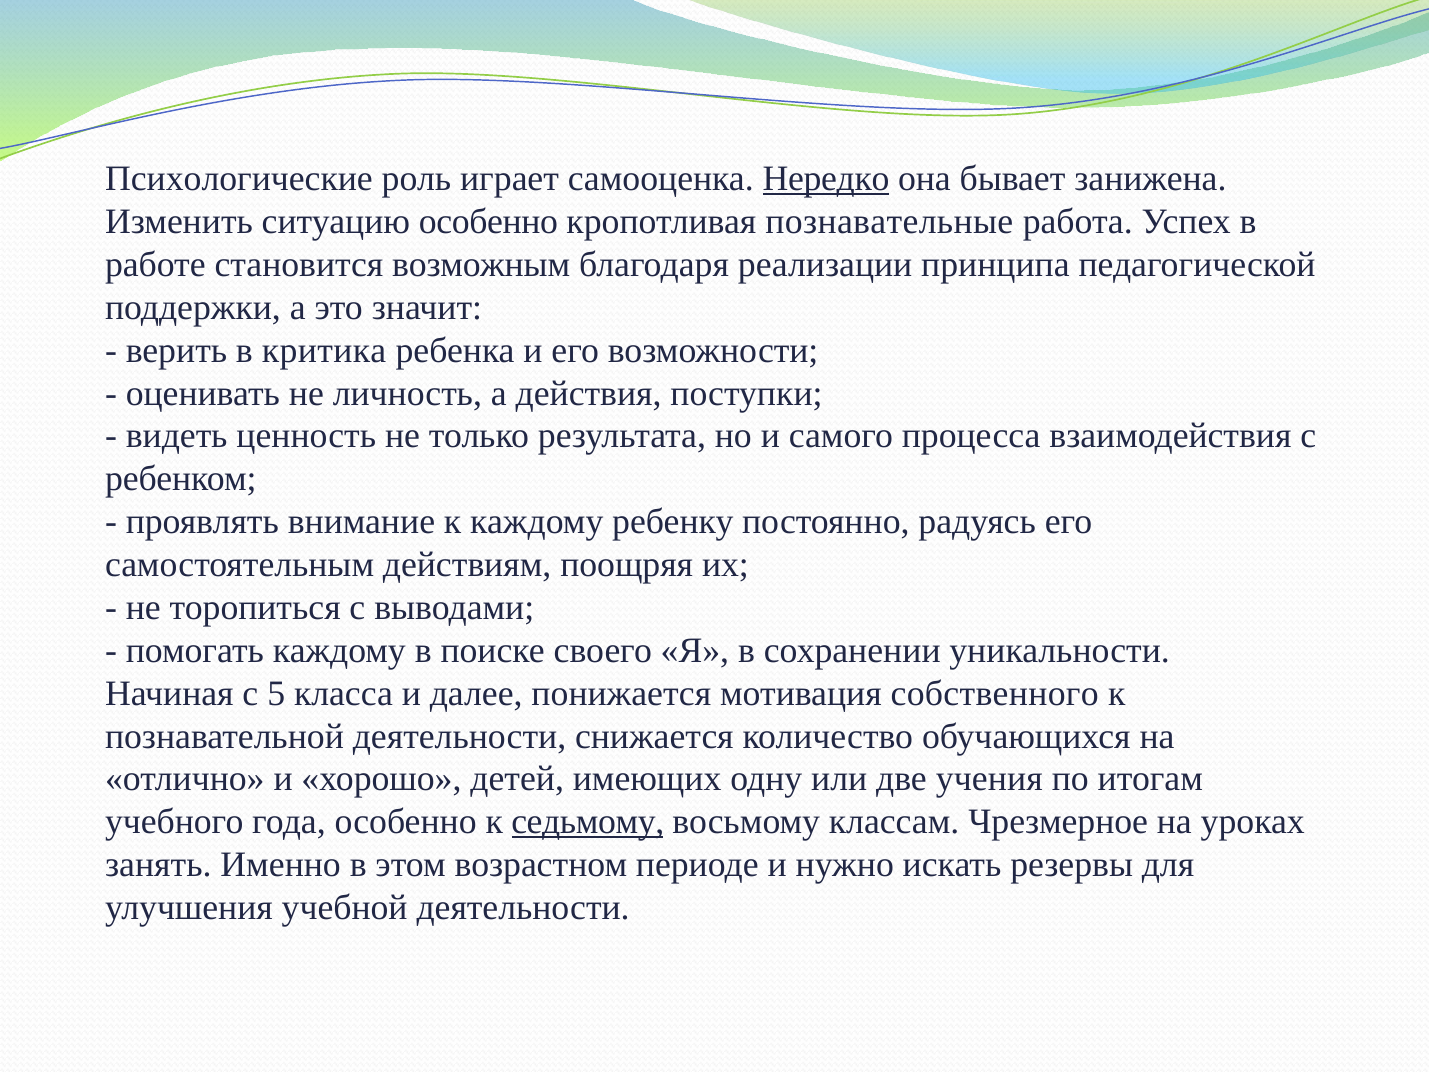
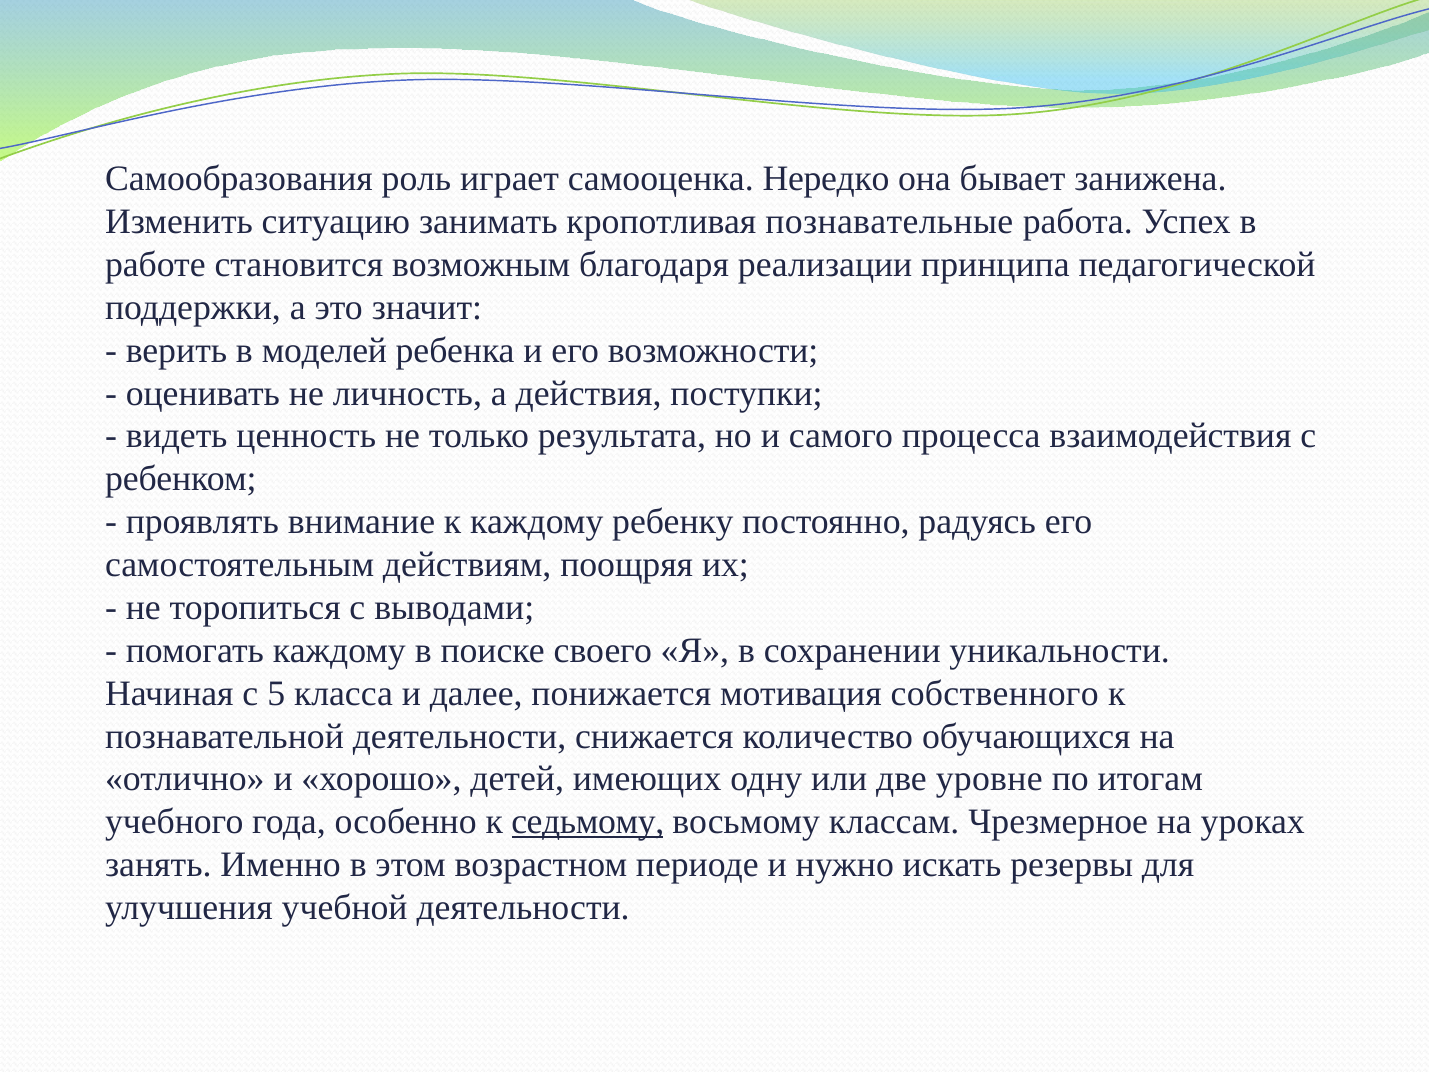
Психологические: Психологические -> Самообразования
Нередко underline: present -> none
ситуацию особенно: особенно -> занимать
критика: критика -> моделей
учения: учения -> уровне
